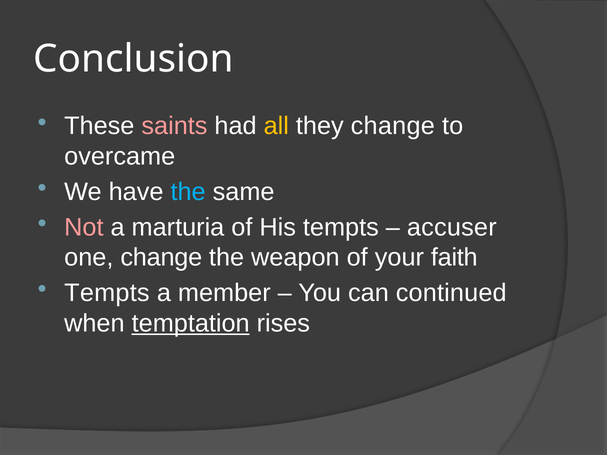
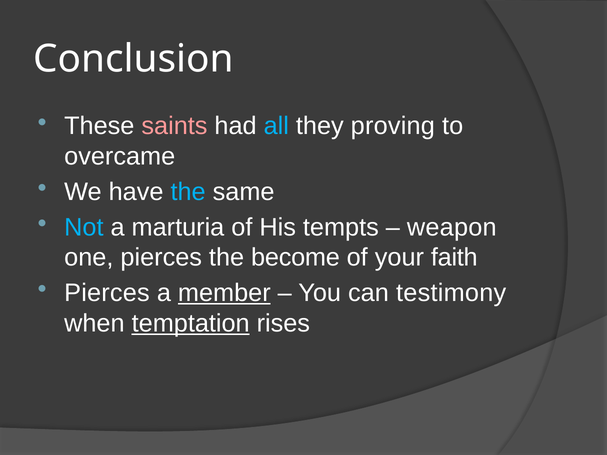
all colour: yellow -> light blue
they change: change -> proving
Not colour: pink -> light blue
accuser: accuser -> weapon
one change: change -> pierces
weapon: weapon -> become
Tempts at (107, 293): Tempts -> Pierces
member underline: none -> present
continued: continued -> testimony
